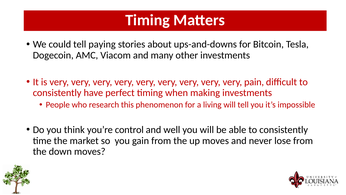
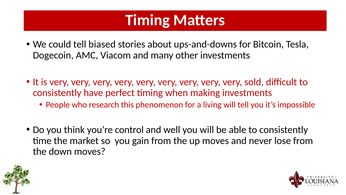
paying: paying -> biased
pain: pain -> sold
